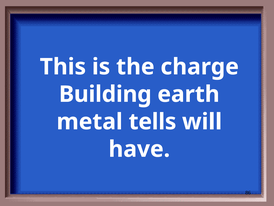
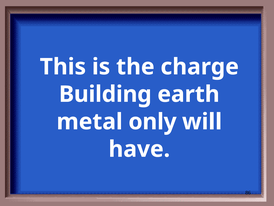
tells: tells -> only
